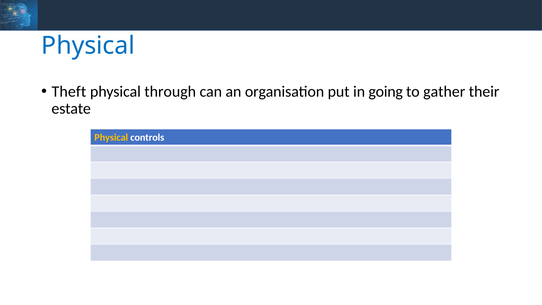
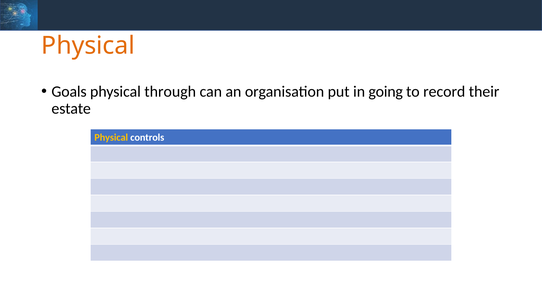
Physical at (88, 46) colour: blue -> orange
Theft: Theft -> Goals
gather: gather -> record
